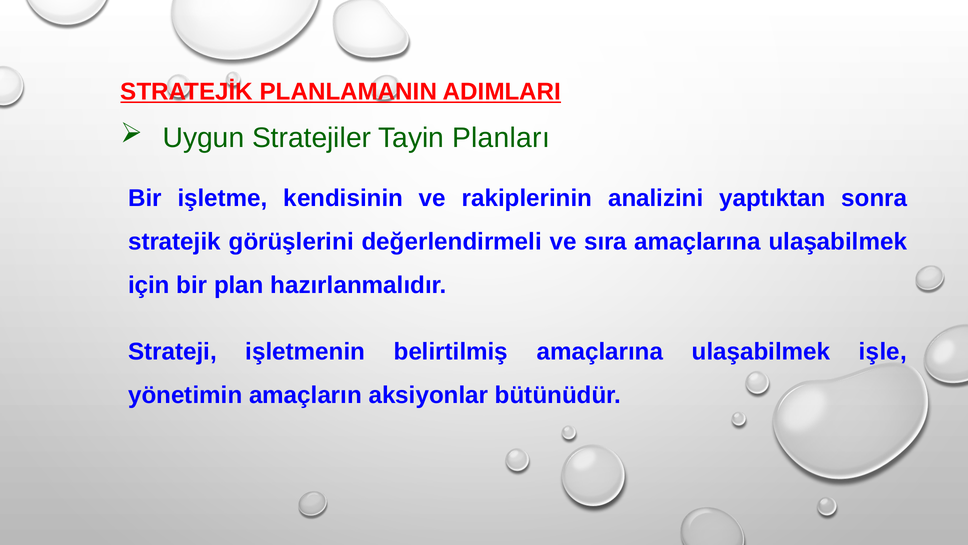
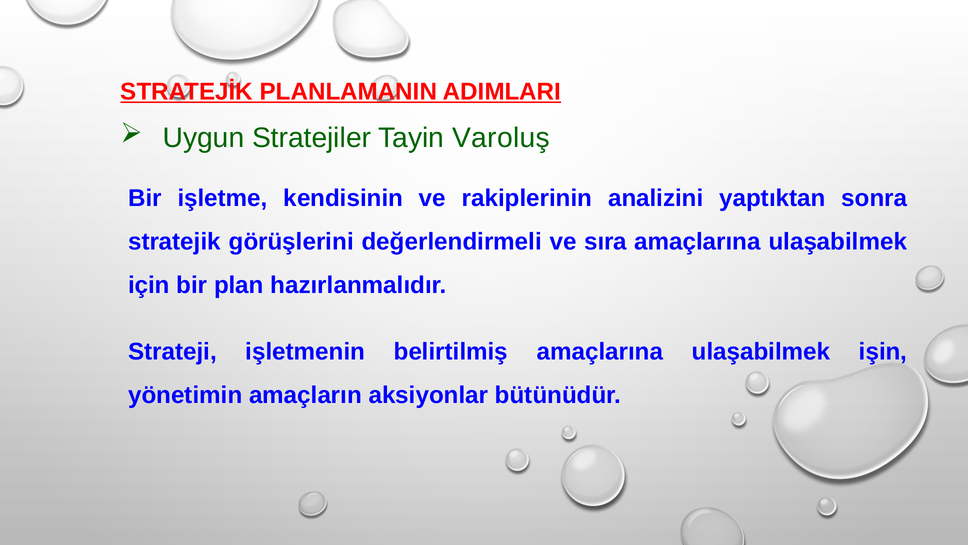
Planları: Planları -> Varoluş
işle: işle -> işin
